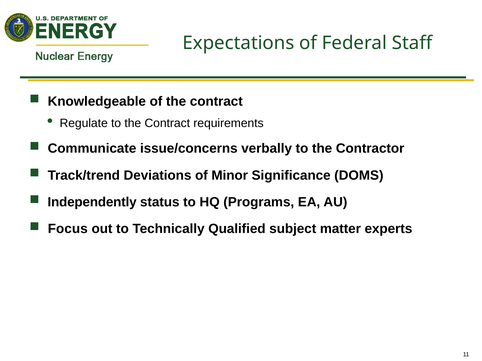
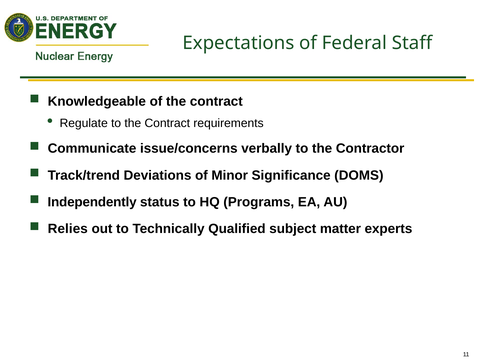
Focus: Focus -> Relies
